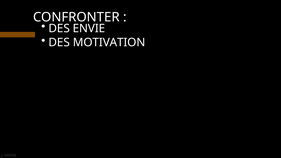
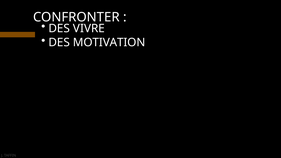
ENVIE: ENVIE -> VIVRE
